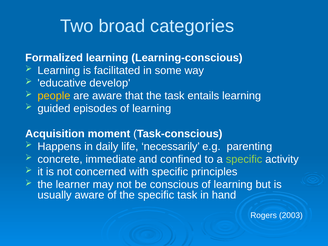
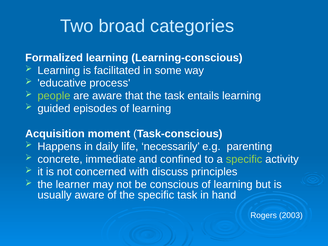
develop: develop -> process
people colour: yellow -> light green
with specific: specific -> discuss
